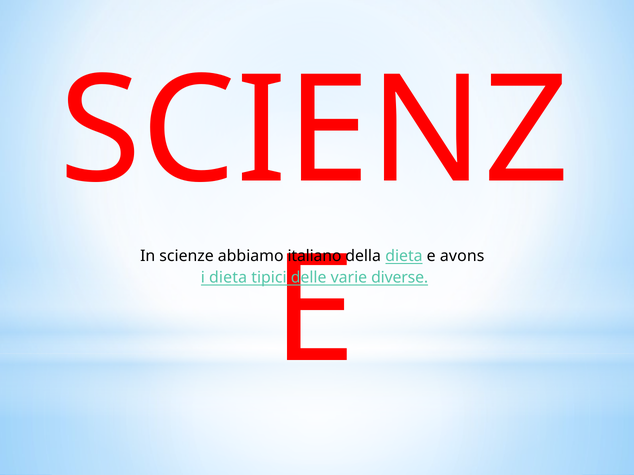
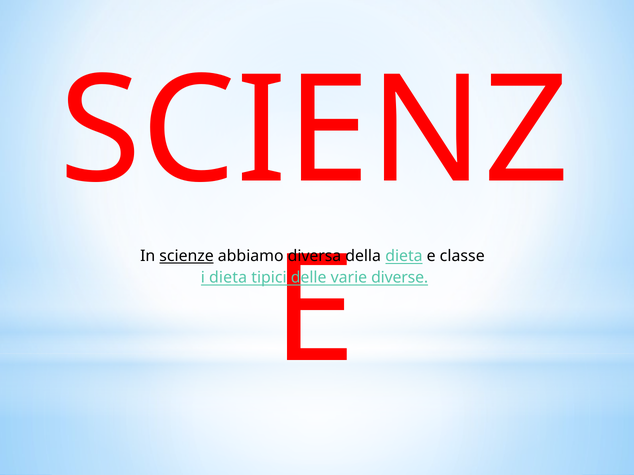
scienze underline: none -> present
italiano: italiano -> diversa
avons: avons -> classe
